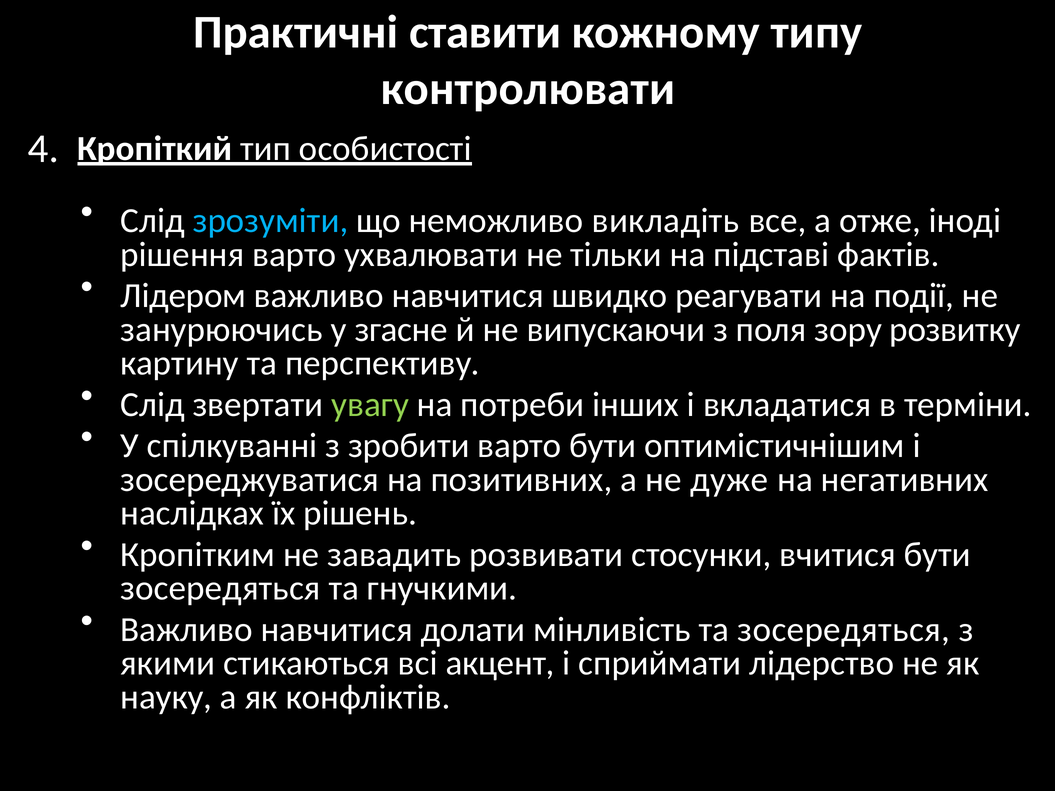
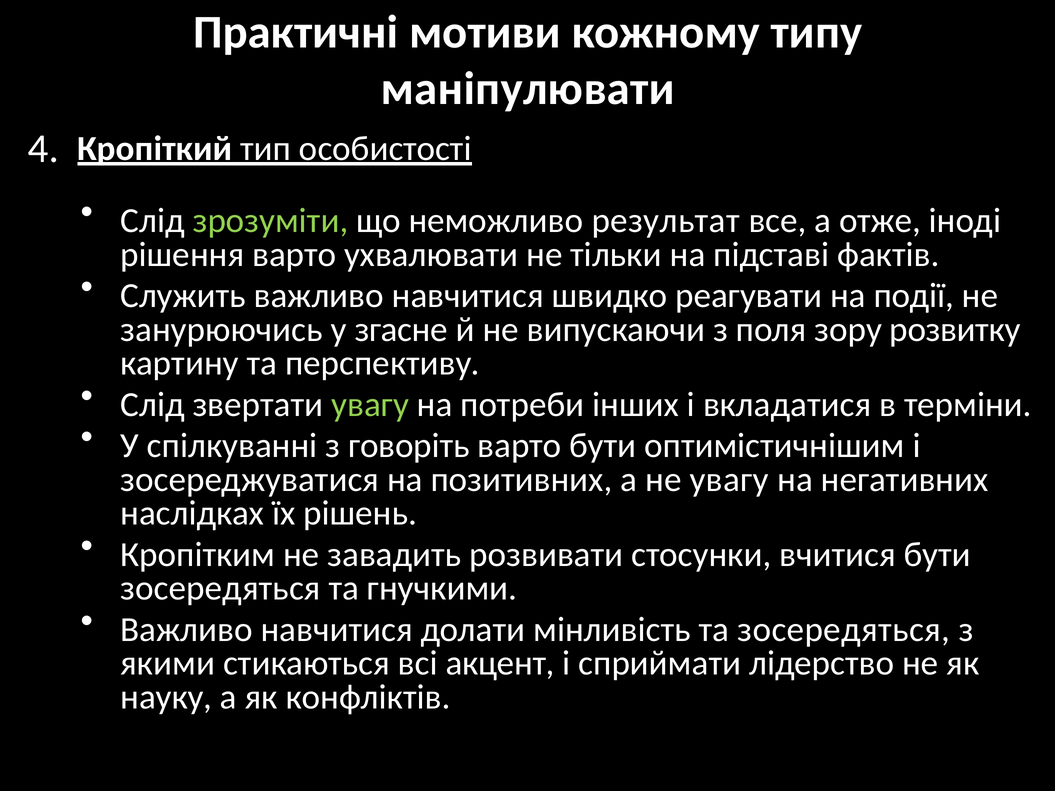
ставити: ставити -> мотиви
контролювати: контролювати -> маніпулювати
зрозуміти colour: light blue -> light green
викладіть: викладіть -> результат
Лідером: Лідером -> Служить
зробити: зробити -> говоріть
не дуже: дуже -> увагу
